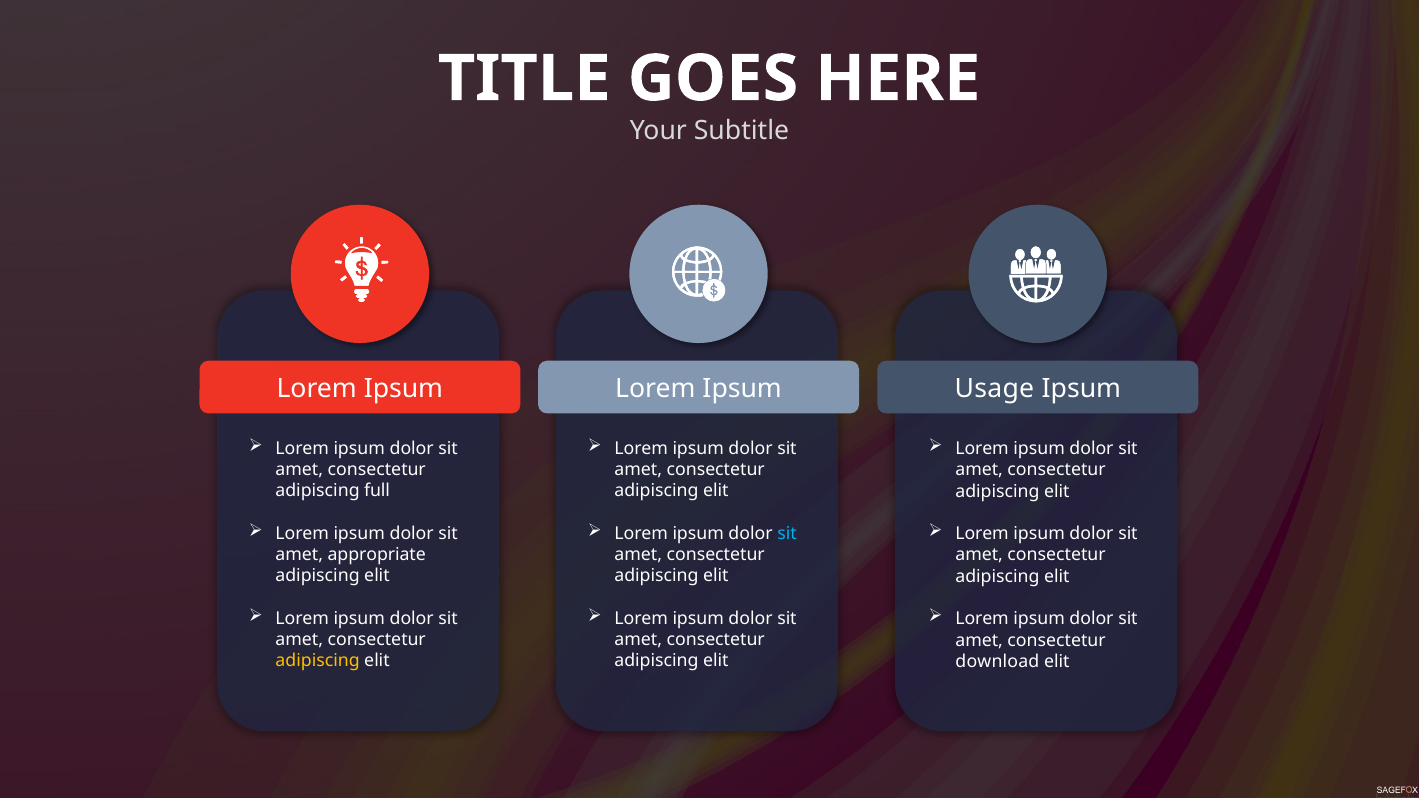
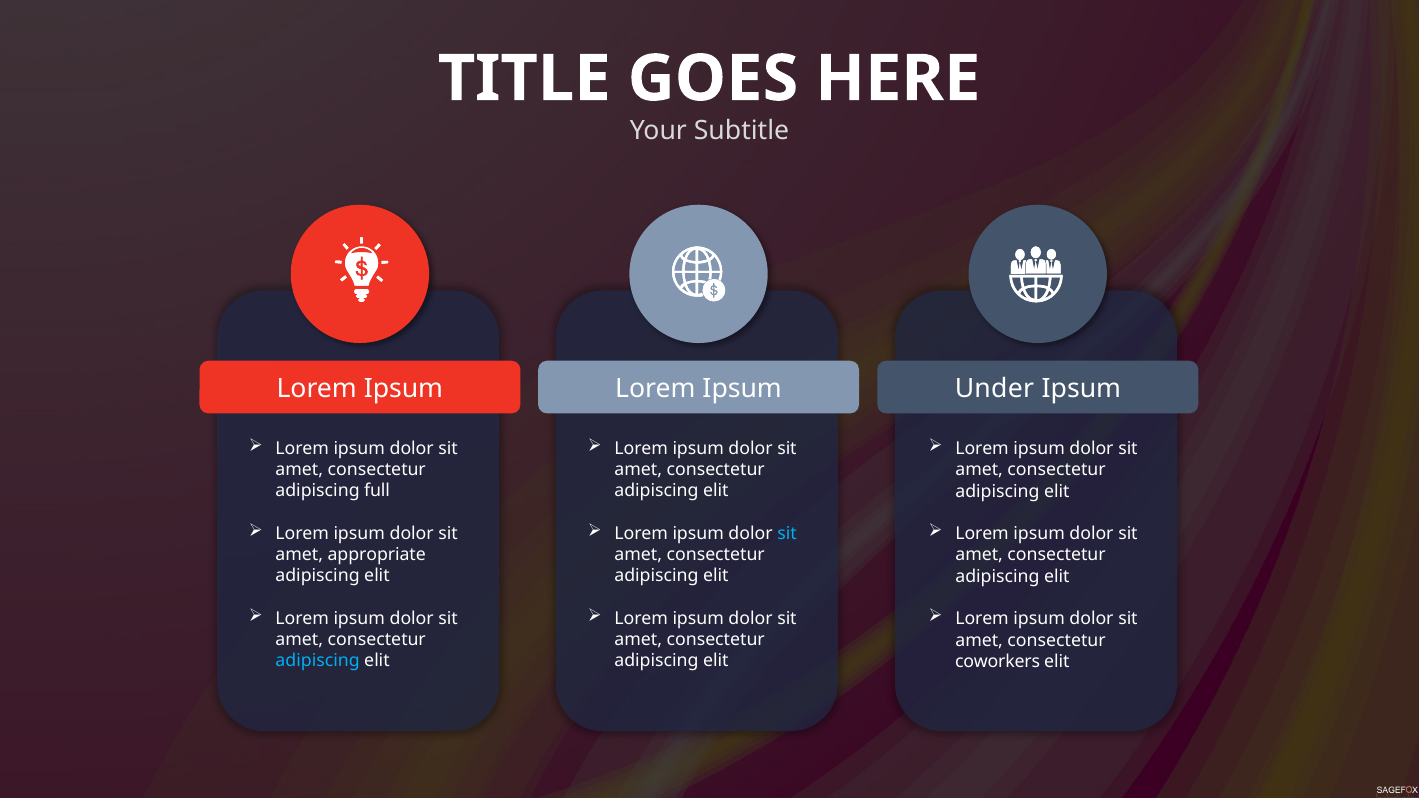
Usage: Usage -> Under
adipiscing at (318, 661) colour: yellow -> light blue
download: download -> coworkers
